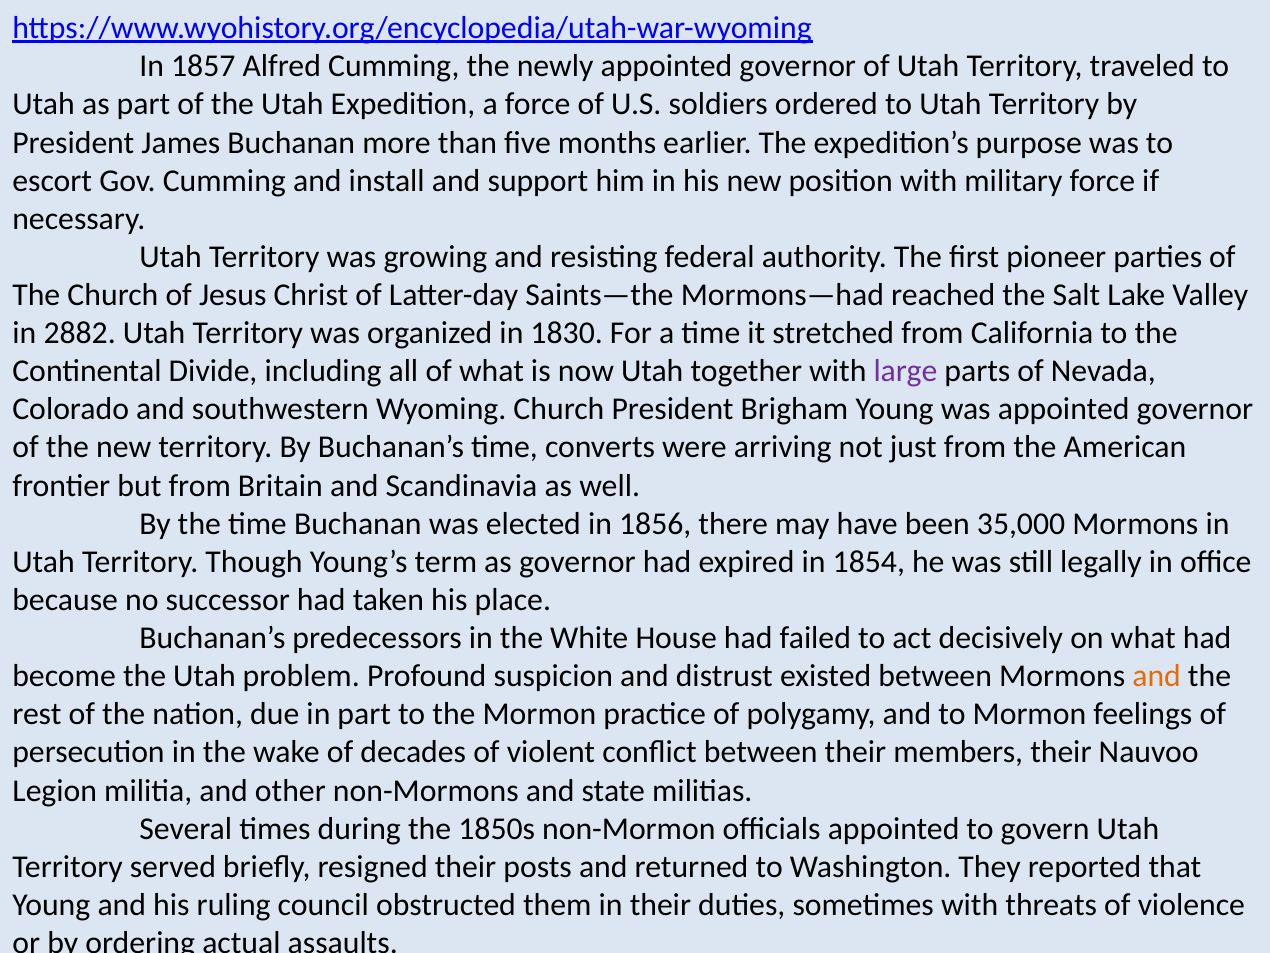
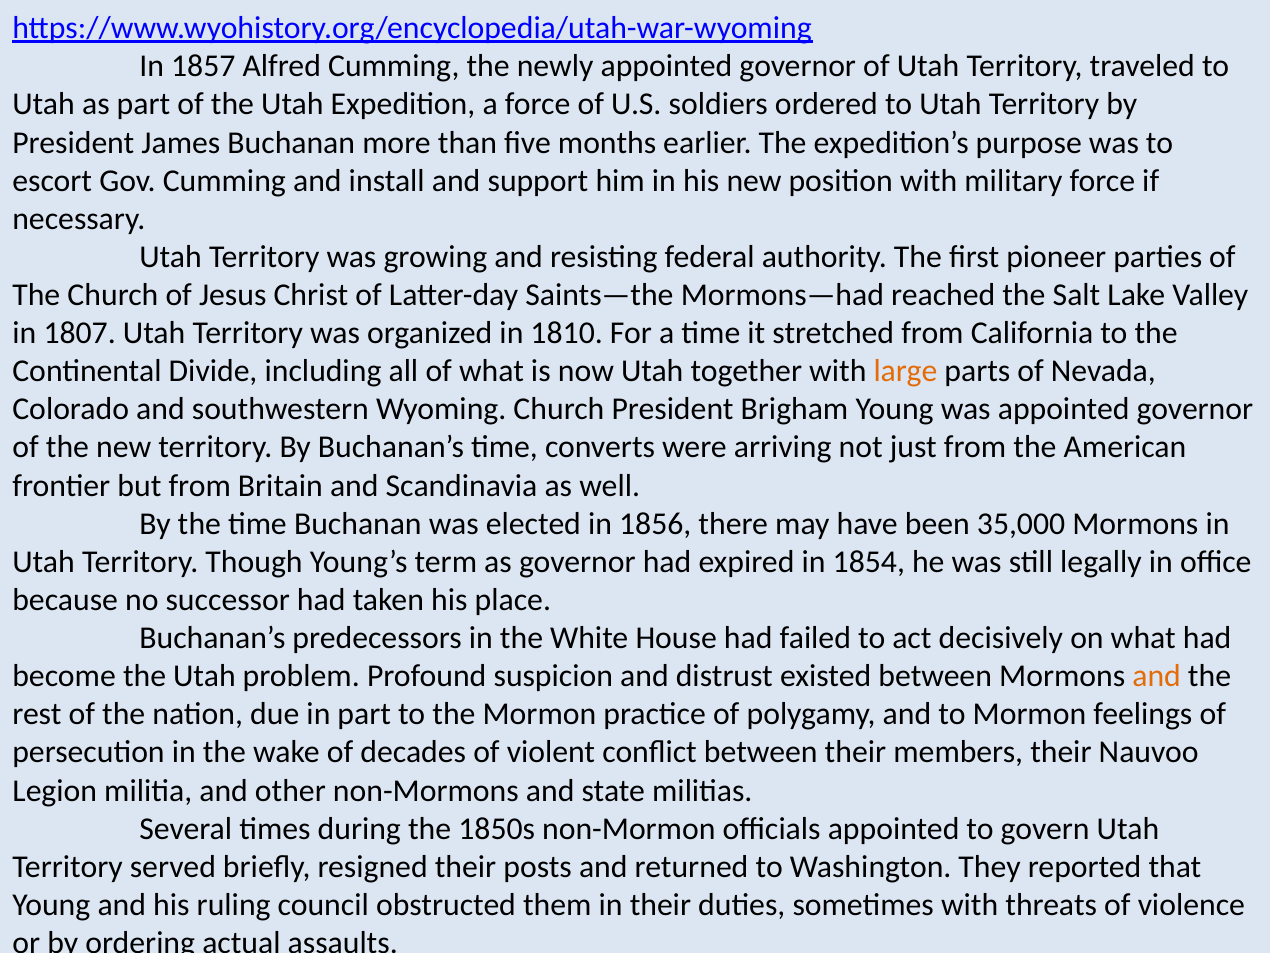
2882: 2882 -> 1807
1830: 1830 -> 1810
large colour: purple -> orange
